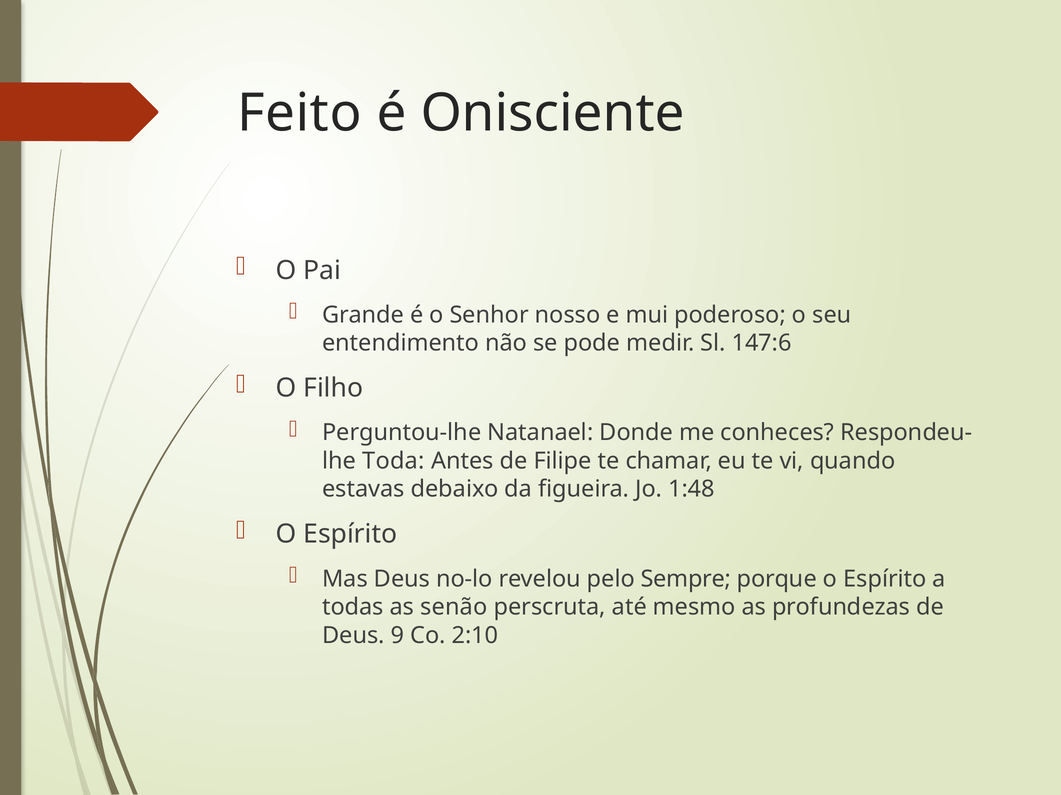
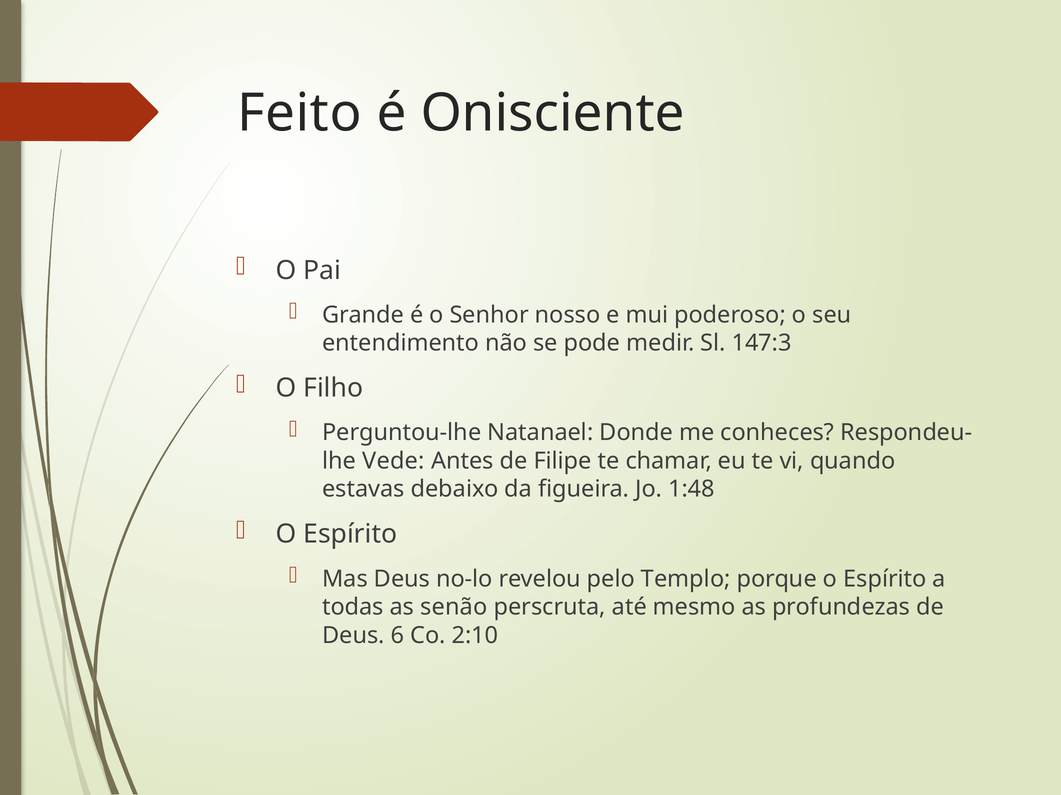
147:6: 147:6 -> 147:3
Toda: Toda -> Vede
Sempre: Sempre -> Templo
9: 9 -> 6
